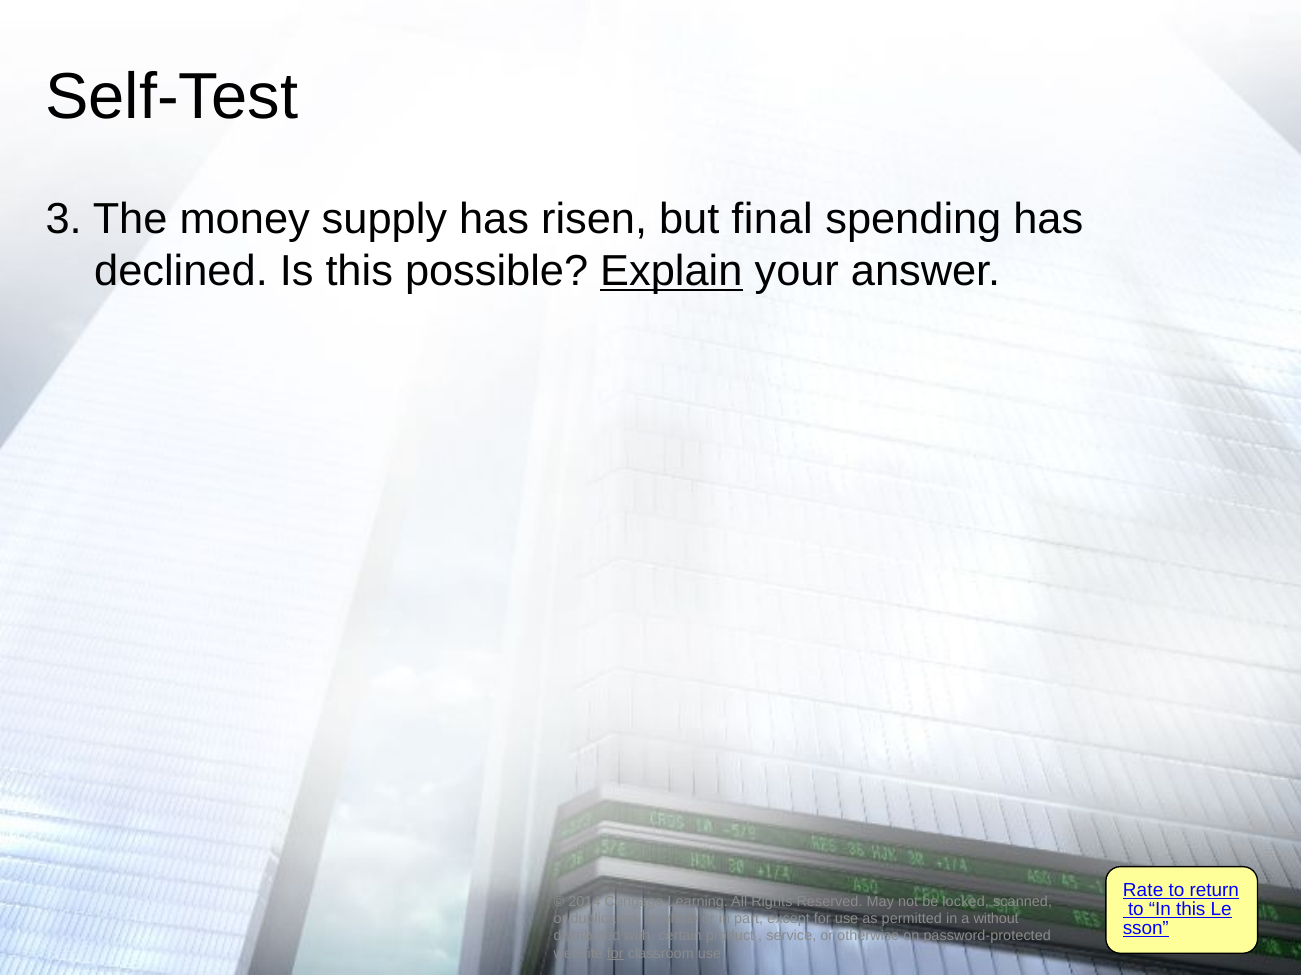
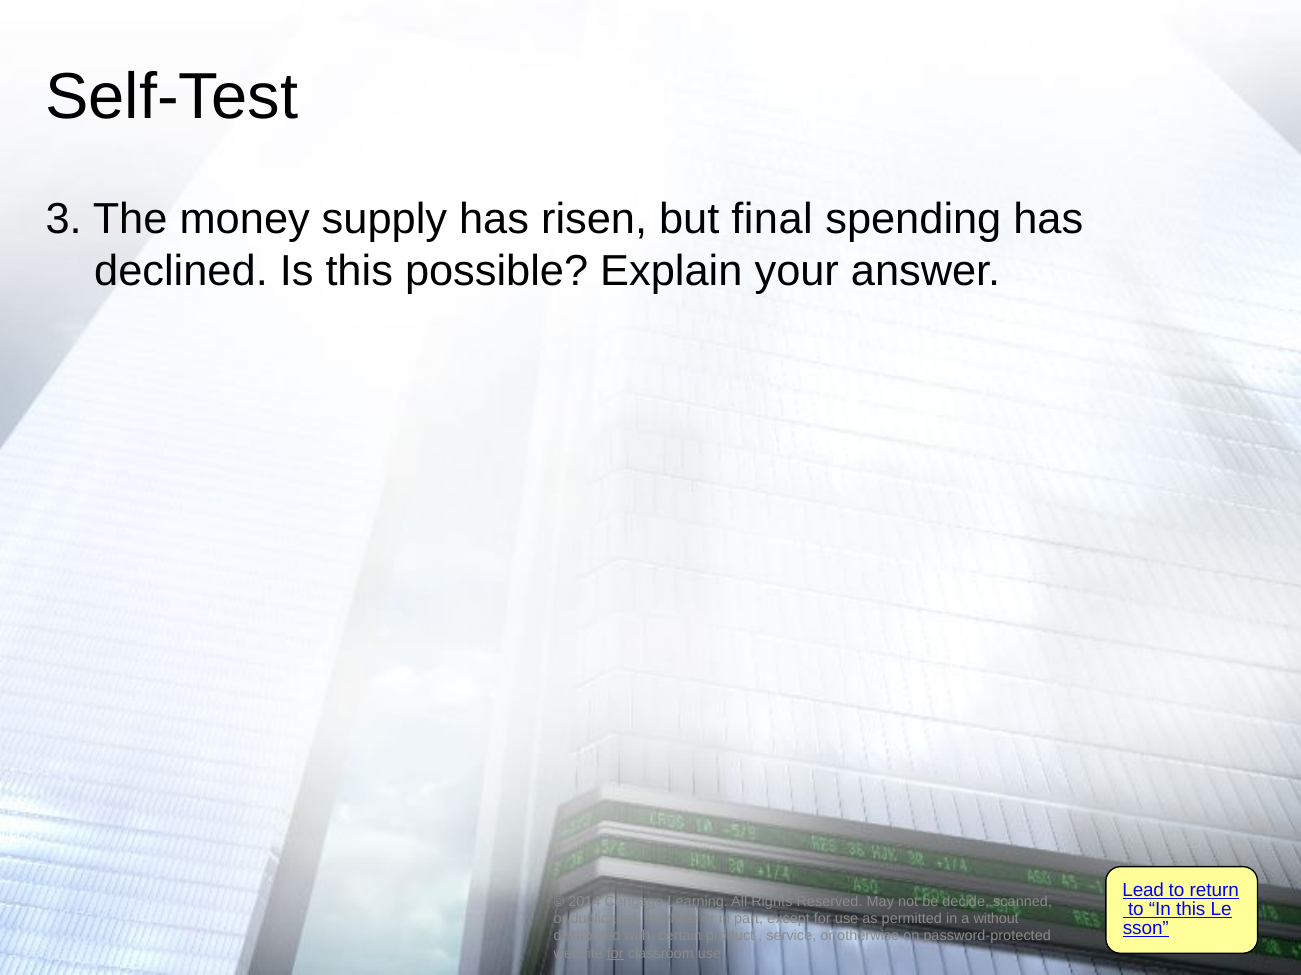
Explain underline: present -> none
Rate: Rate -> Lead
locked: locked -> decide
